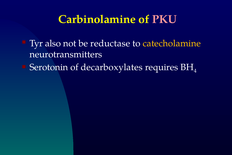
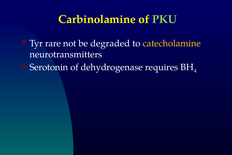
PKU colour: pink -> light green
also: also -> rare
reductase: reductase -> degraded
decarboxylates: decarboxylates -> dehydrogenase
